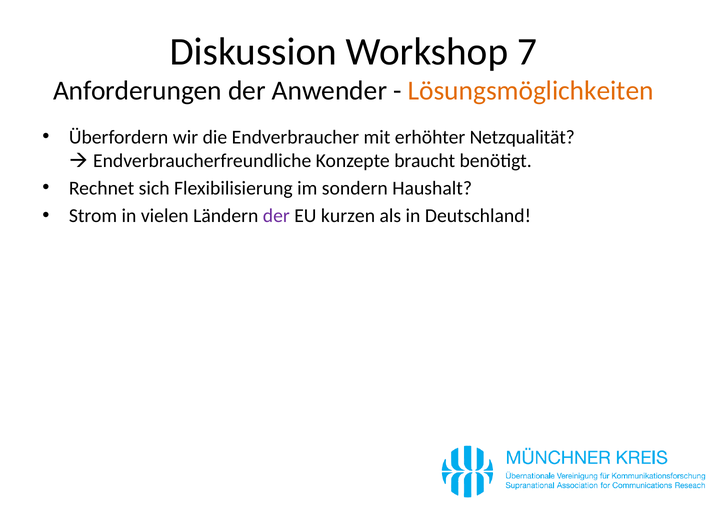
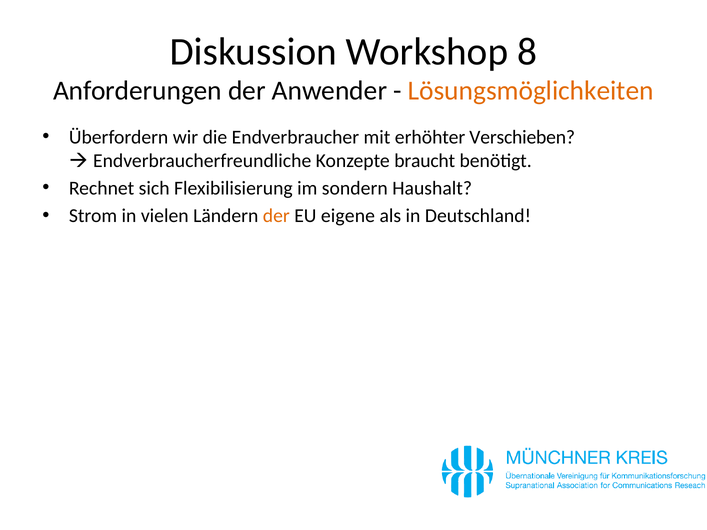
7: 7 -> 8
Netzqualität: Netzqualität -> Verschieben
der at (276, 216) colour: purple -> orange
kurzen: kurzen -> eigene
